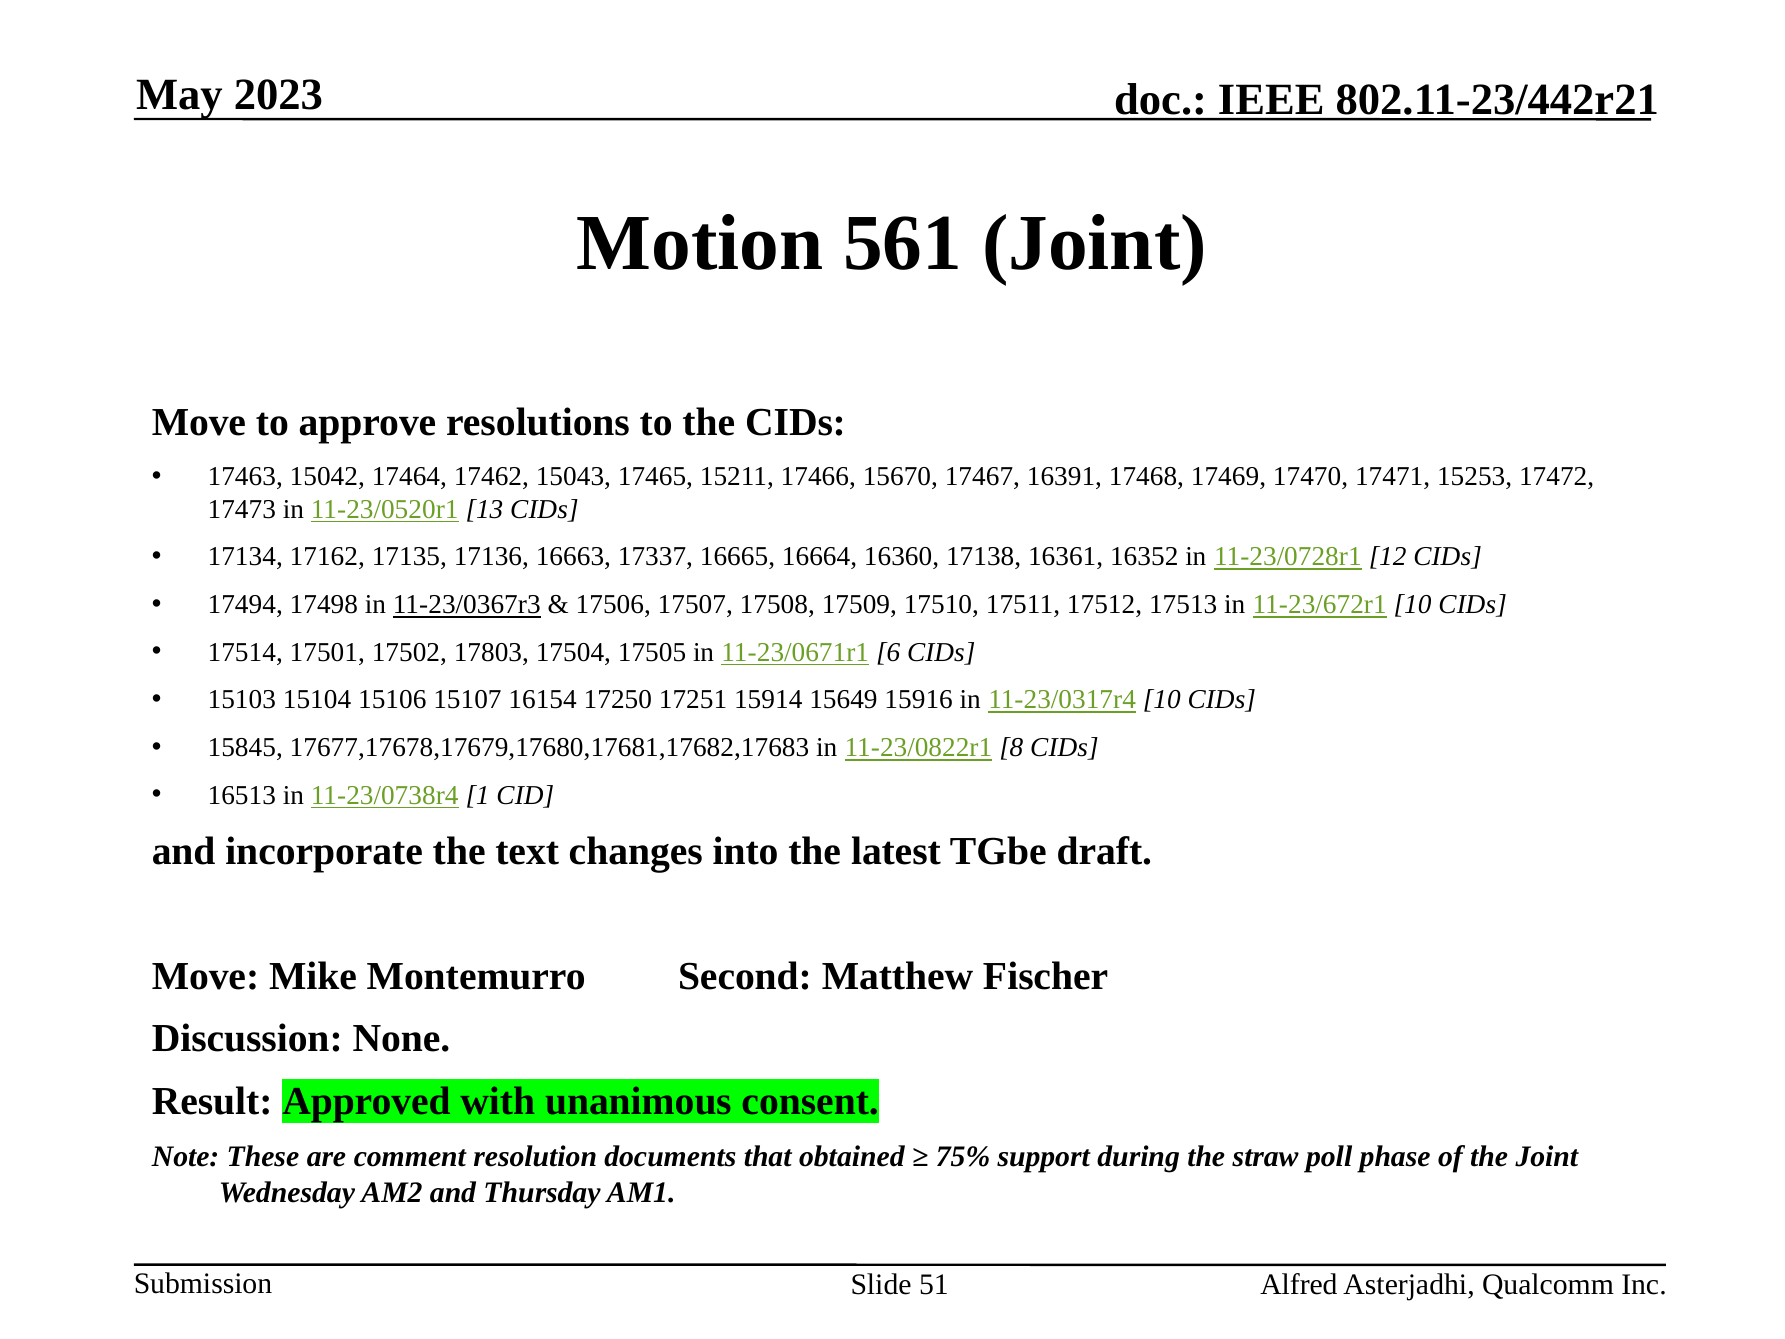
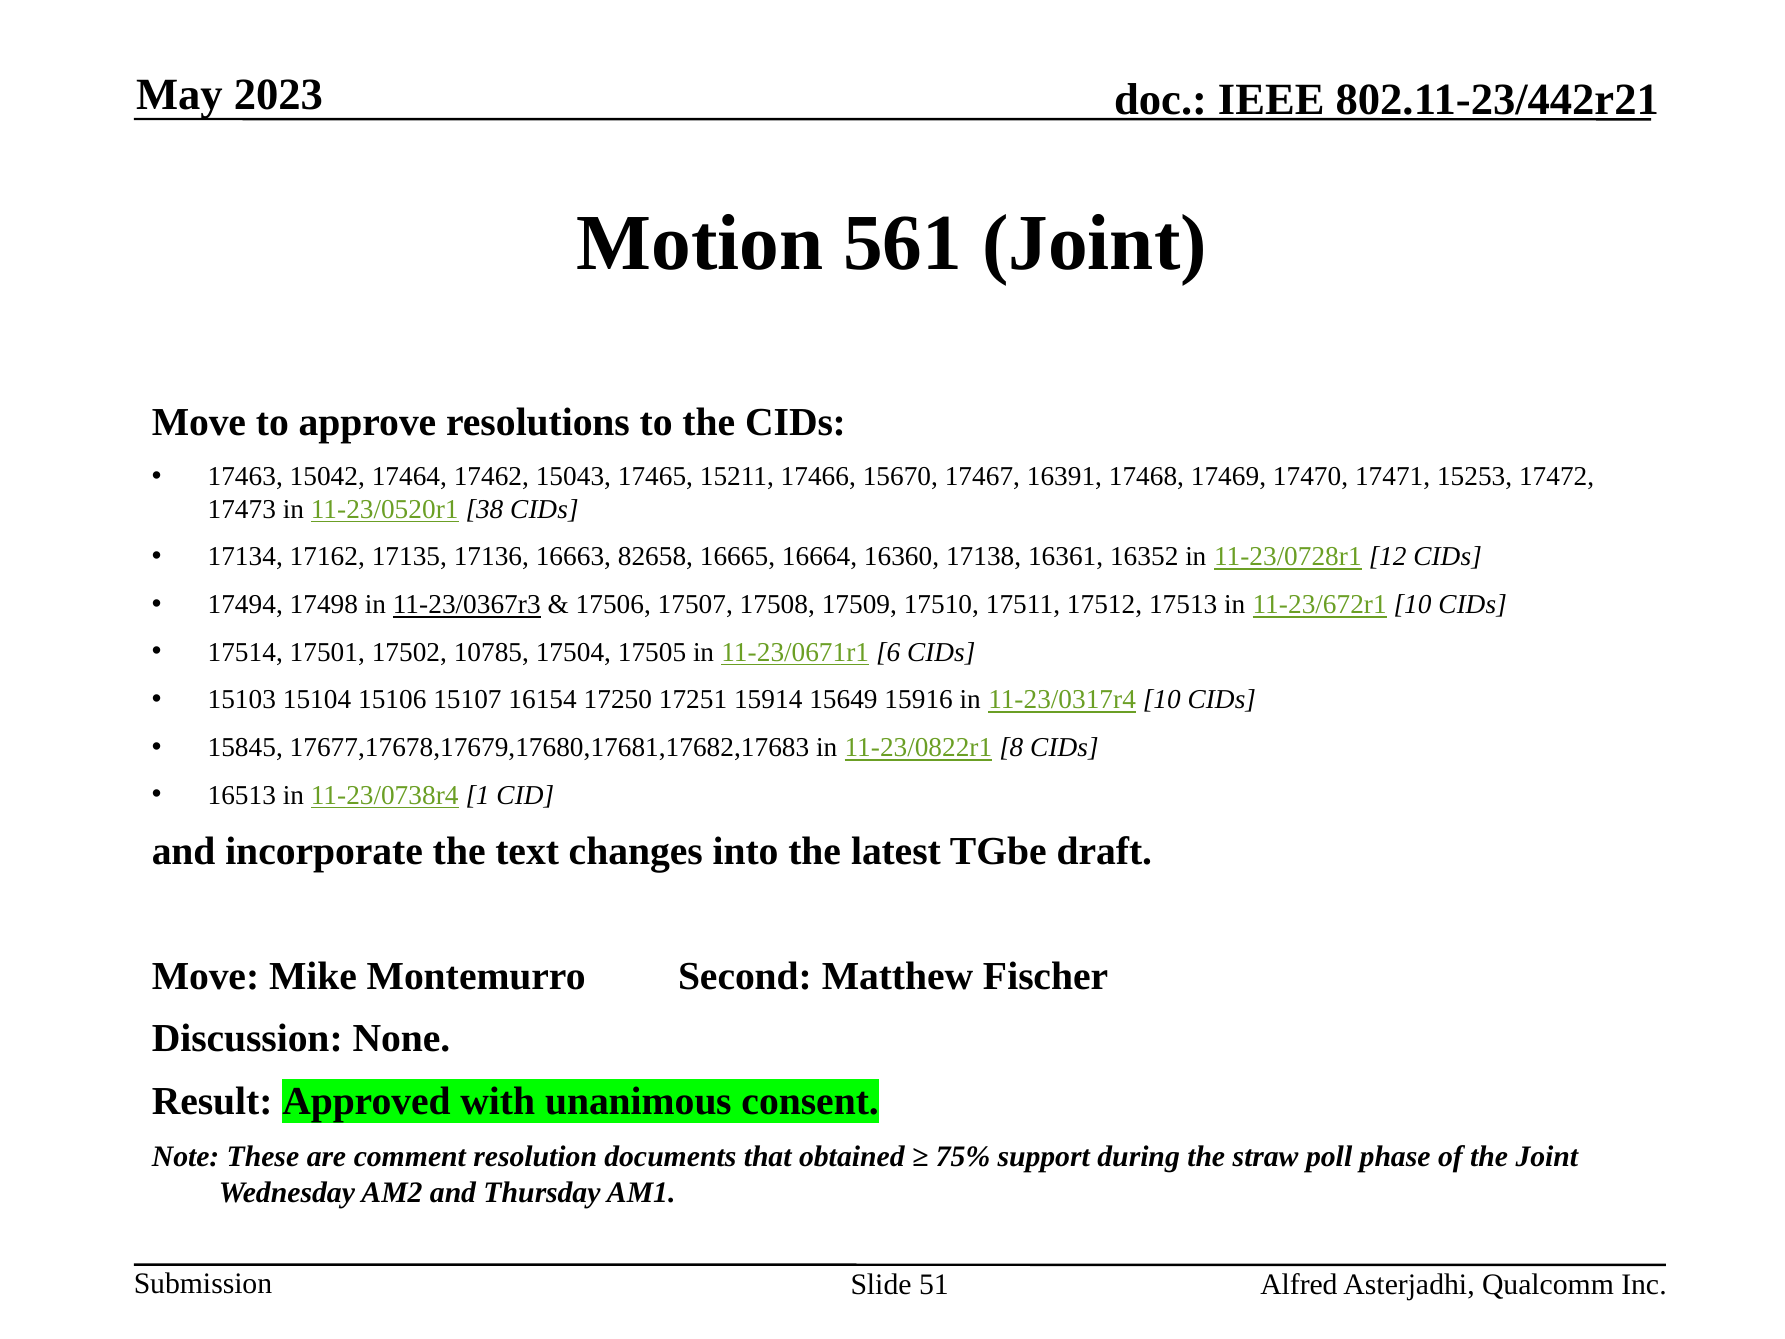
13: 13 -> 38
17337: 17337 -> 82658
17803: 17803 -> 10785
